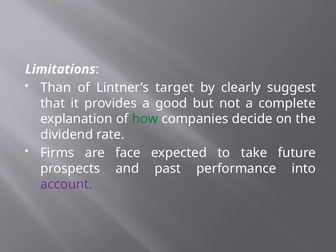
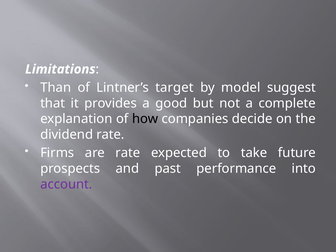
clearly: clearly -> model
how colour: green -> black
are face: face -> rate
